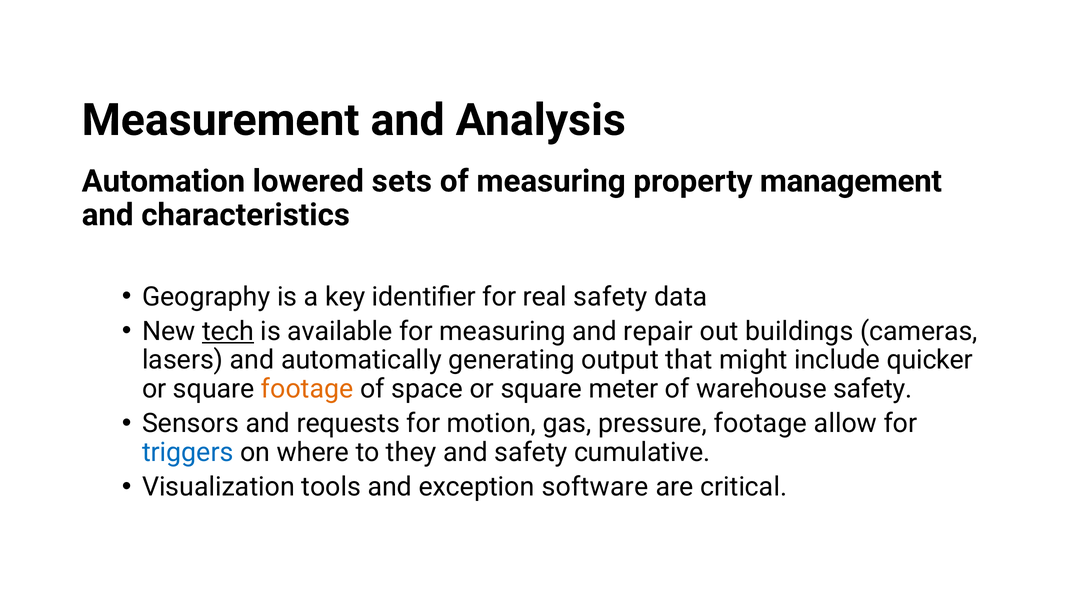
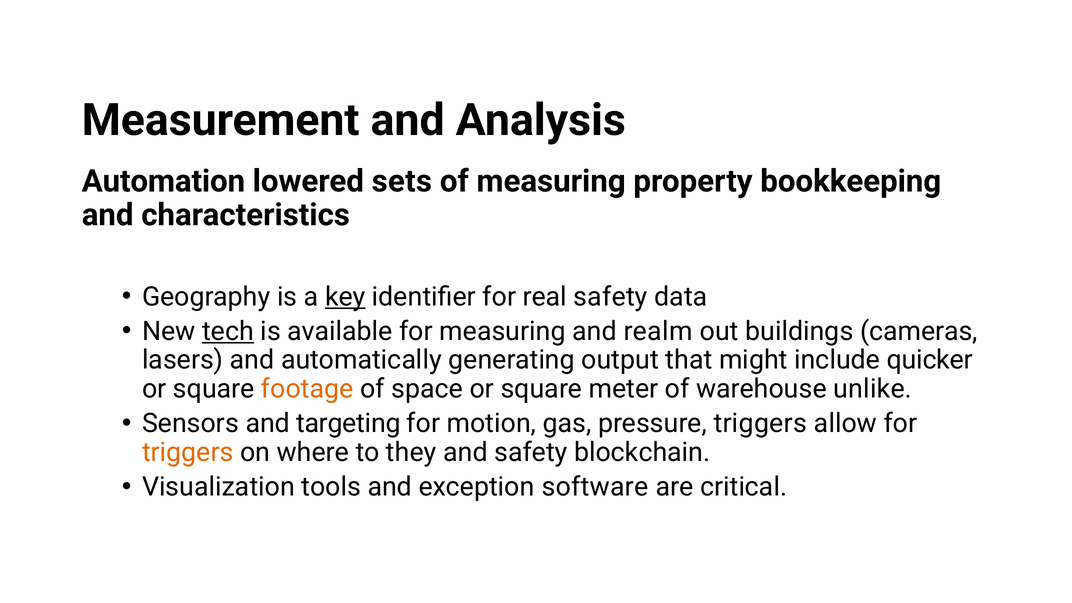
management: management -> bookkeeping
key underline: none -> present
repair: repair -> realm
warehouse safety: safety -> unlike
requests: requests -> targeting
pressure footage: footage -> triggers
triggers at (188, 452) colour: blue -> orange
cumulative: cumulative -> blockchain
